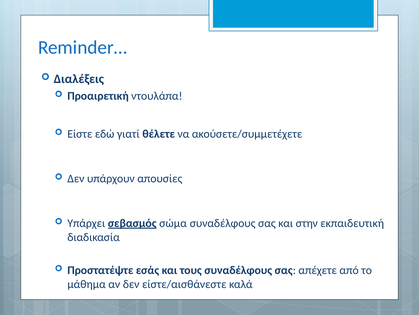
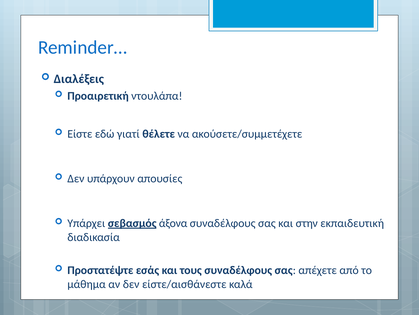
σώμα: σώμα -> άξονα
